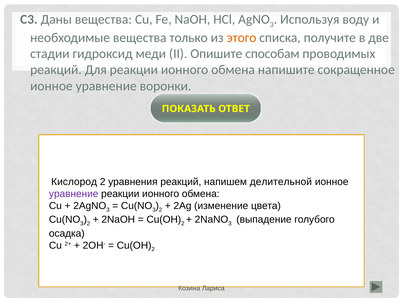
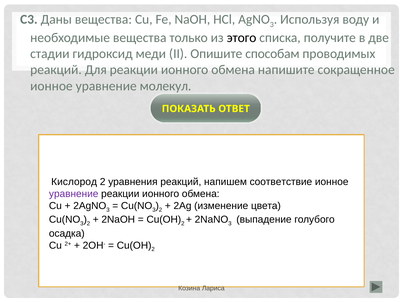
этого colour: orange -> black
воронки: воронки -> молекул
делительной: делительной -> соответствие
